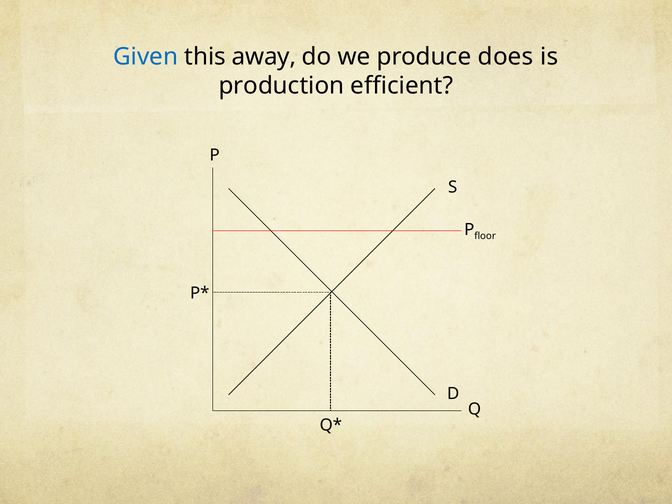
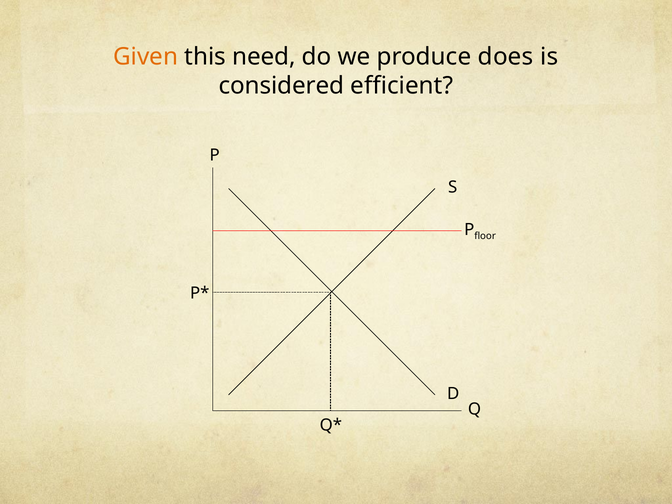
Given colour: blue -> orange
away: away -> need
production: production -> considered
